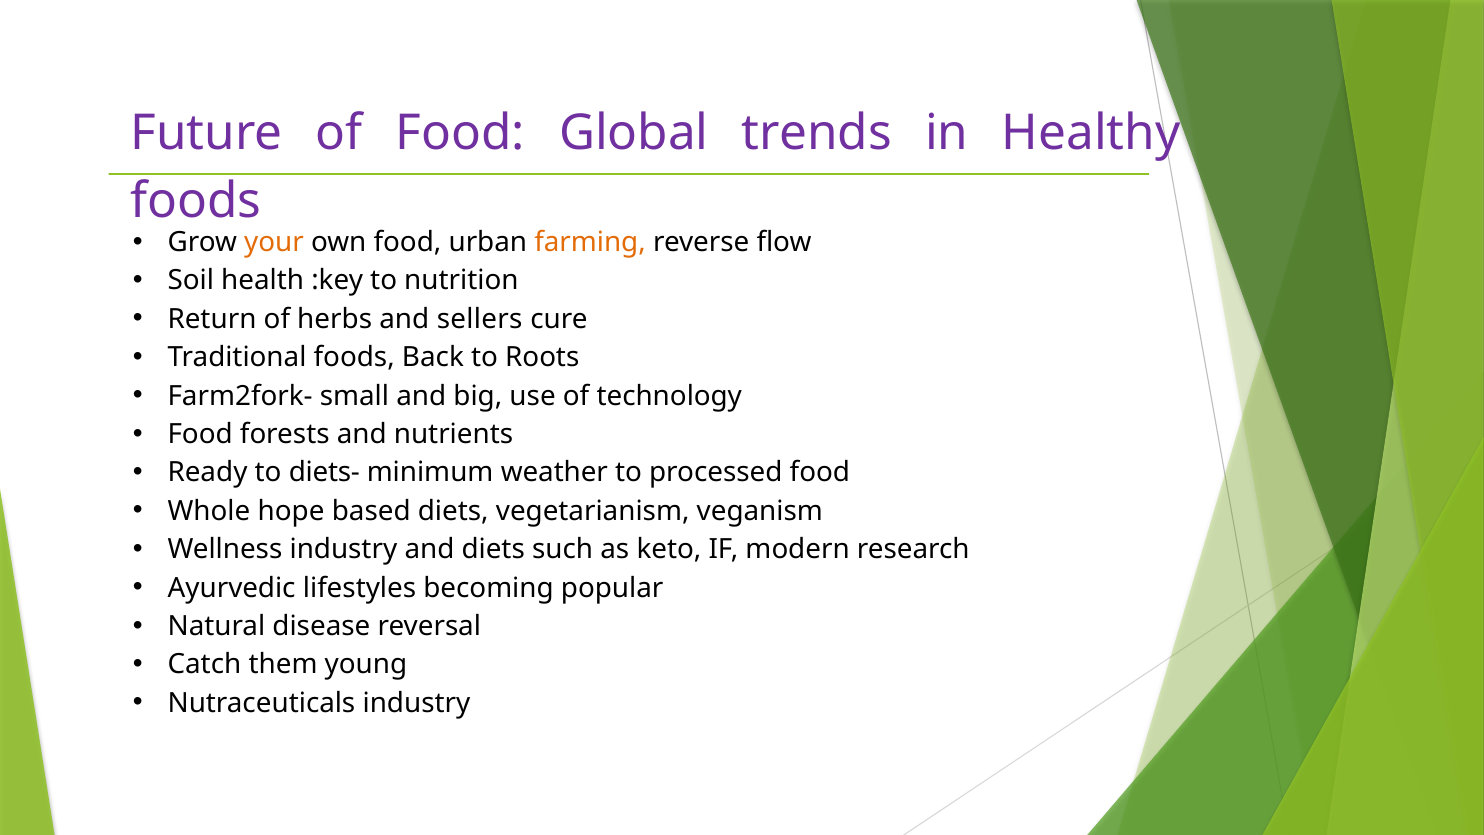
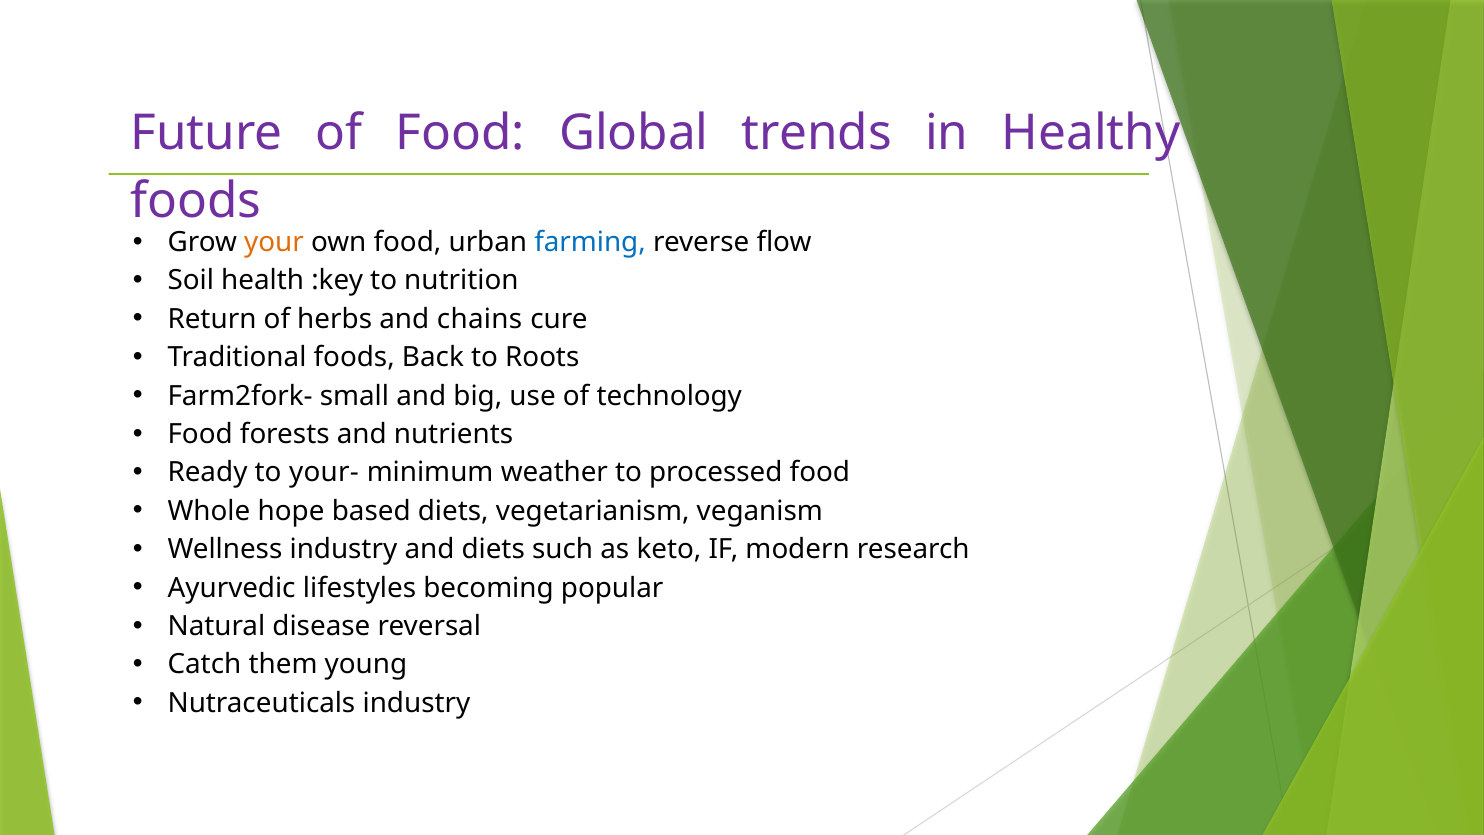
farming colour: orange -> blue
sellers: sellers -> chains
diets-: diets- -> your-
